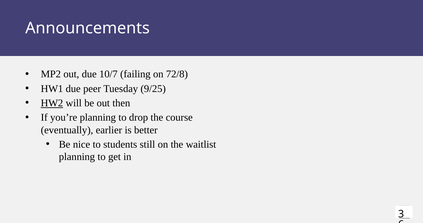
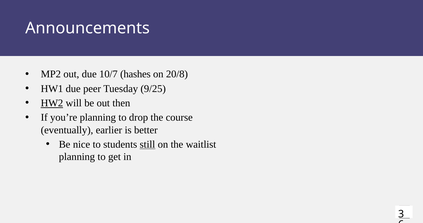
failing: failing -> hashes
72/8: 72/8 -> 20/8
still underline: none -> present
